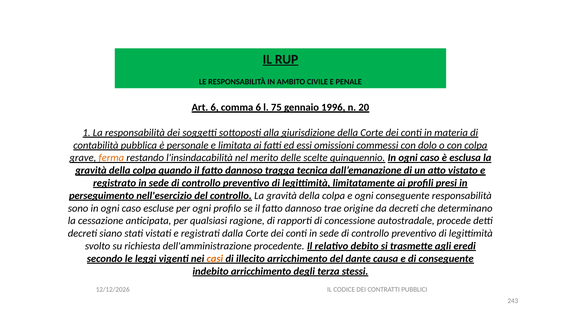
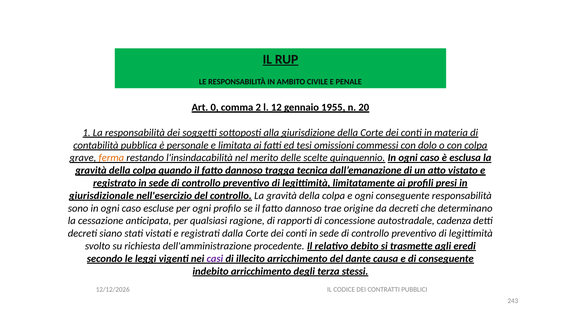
Art 6: 6 -> 0
comma 6: 6 -> 2
75: 75 -> 12
1996: 1996 -> 1955
essi: essi -> tesi
perseguimento: perseguimento -> giurisdizionale
procede: procede -> cadenza
casi colour: orange -> purple
